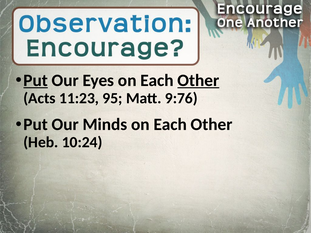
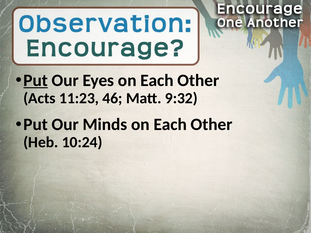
Other at (198, 81) underline: present -> none
95: 95 -> 46
9:76: 9:76 -> 9:32
